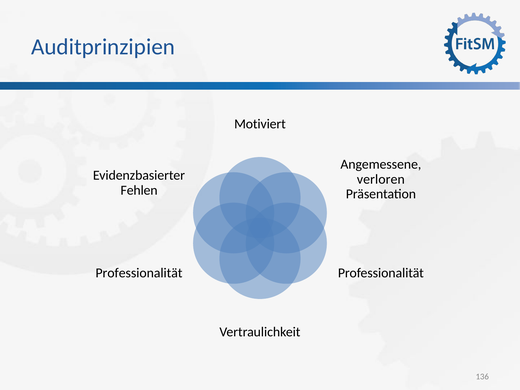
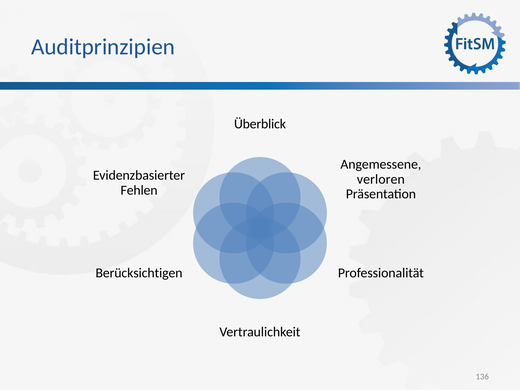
Motiviert: Motiviert -> Überblick
Professionalität at (139, 273): Professionalität -> Berücksichtigen
